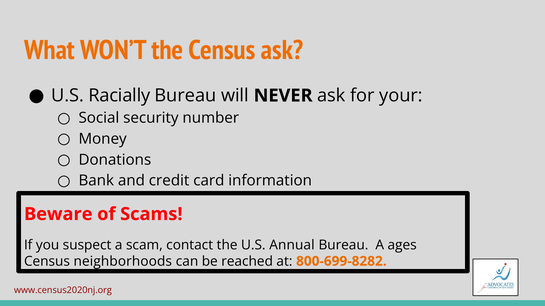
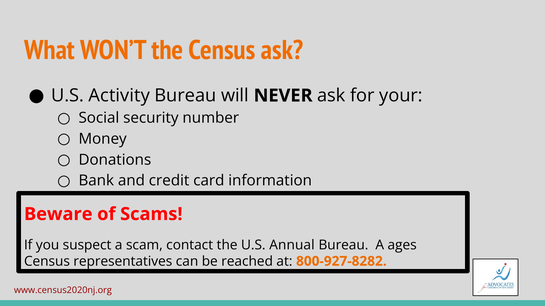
Racially: Racially -> Activity
neighborhoods: neighborhoods -> representatives
800-699-8282: 800-699-8282 -> 800-927-8282
